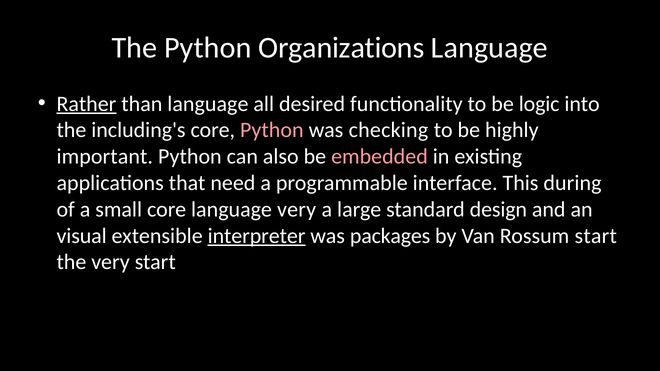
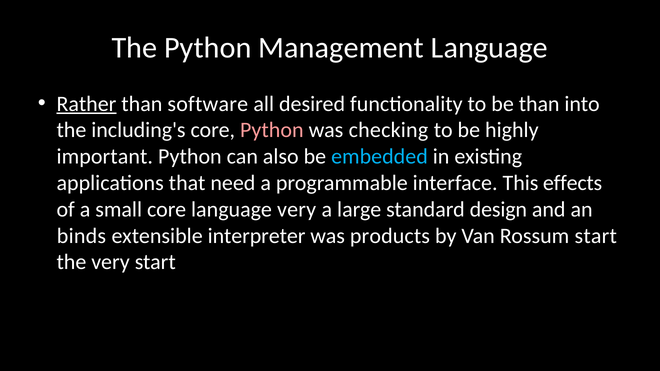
Organizations: Organizations -> Management
than language: language -> software
be logic: logic -> than
embedded colour: pink -> light blue
during: during -> effects
visual: visual -> binds
interpreter underline: present -> none
packages: packages -> products
